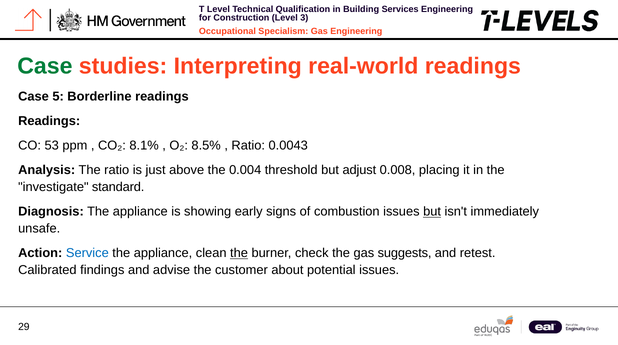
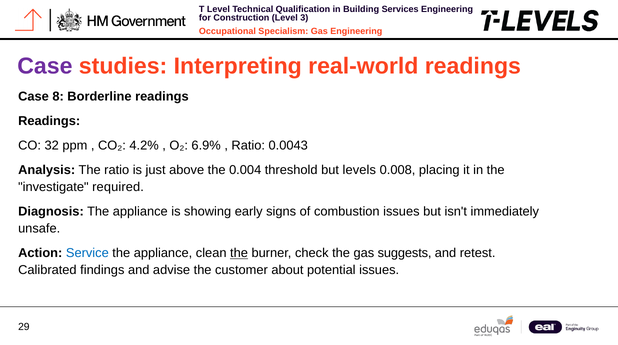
Case at (45, 66) colour: green -> purple
5: 5 -> 8
53: 53 -> 32
8.1%: 8.1% -> 4.2%
8.5%: 8.5% -> 6.9%
adjust: adjust -> levels
standard: standard -> required
but at (432, 212) underline: present -> none
